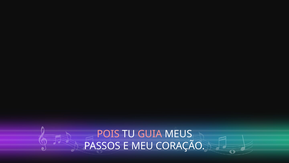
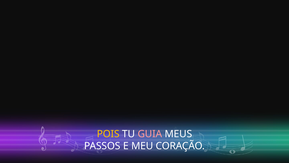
POIS colour: pink -> yellow
